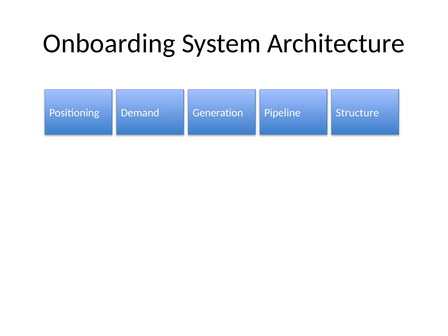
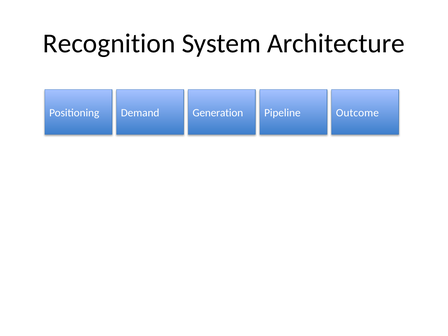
Onboarding: Onboarding -> Recognition
Structure: Structure -> Outcome
